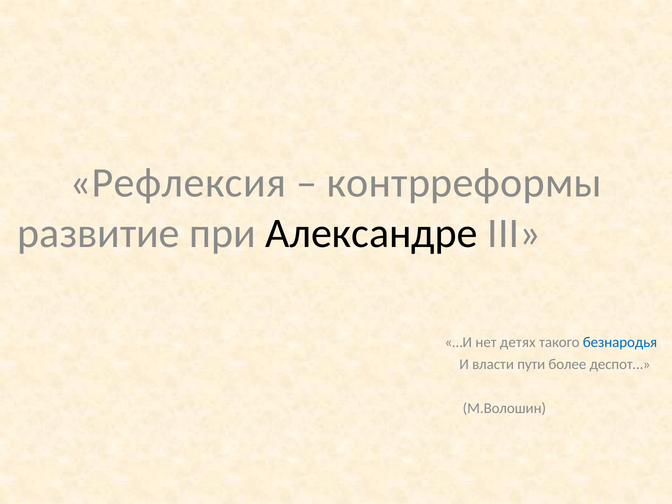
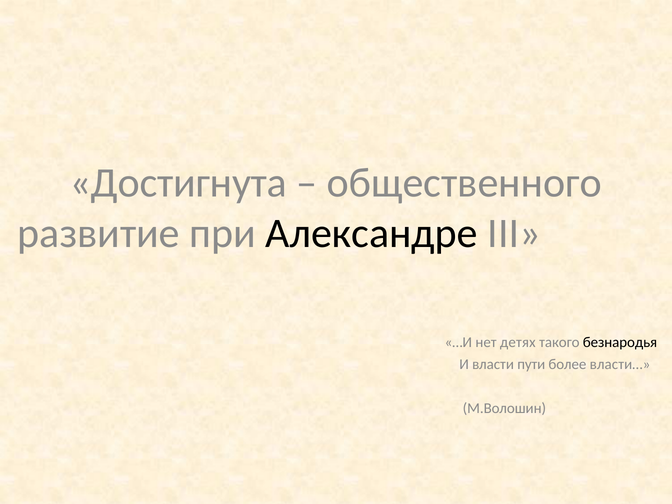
Рефлексия: Рефлексия -> Достигнута
контрреформы: контрреформы -> общественного
безнародья colour: blue -> black
деспот…: деспот… -> власти…
